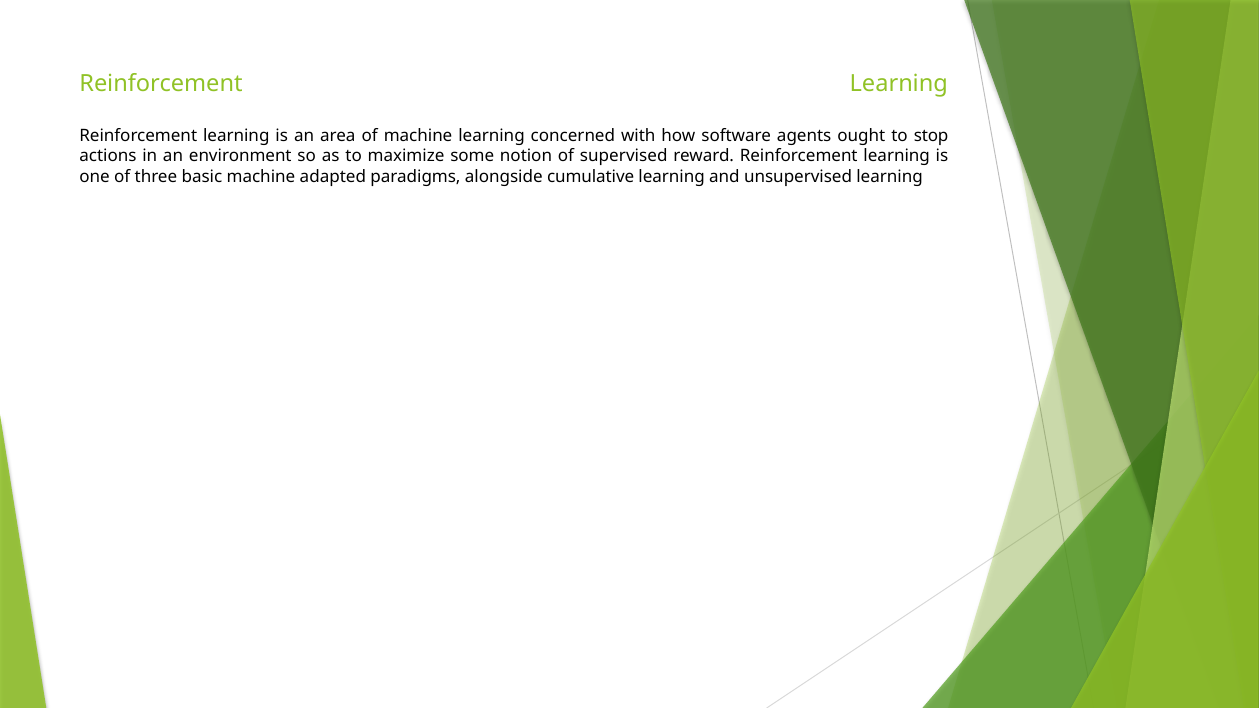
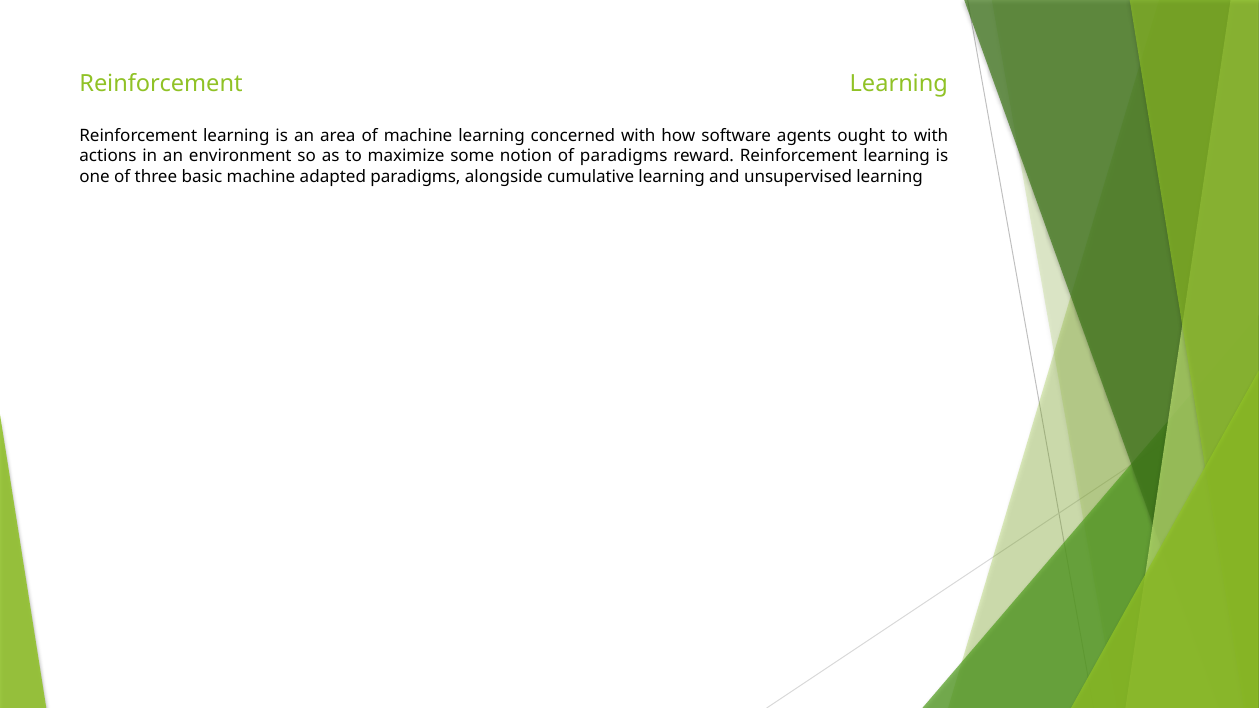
to stop: stop -> with
of supervised: supervised -> paradigms
